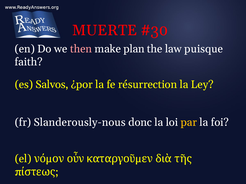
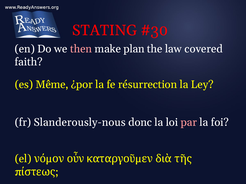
MUERTE: MUERTE -> STATING
puisque: puisque -> covered
Salvos: Salvos -> Même
par colour: yellow -> pink
